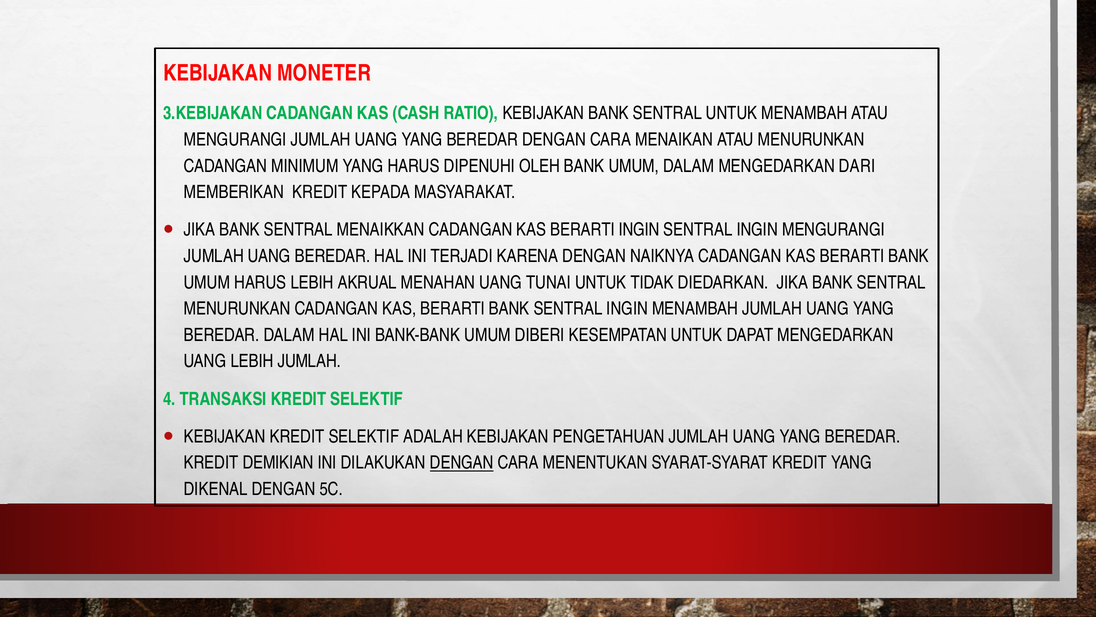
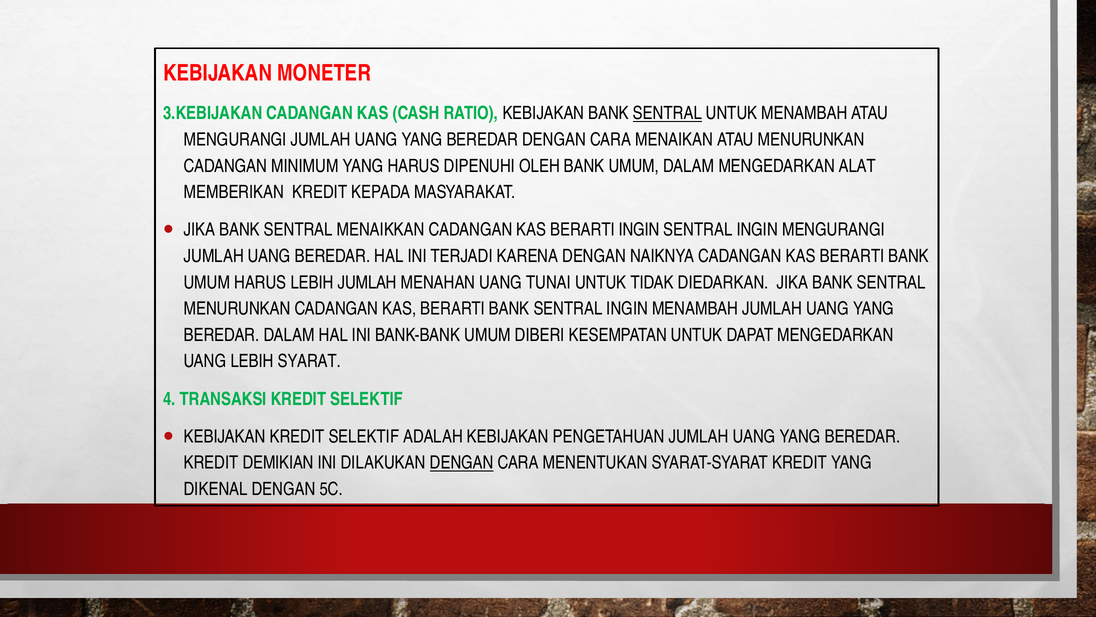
SENTRAL at (667, 113) underline: none -> present
DARI: DARI -> ALAT
LEBIH AKRUAL: AKRUAL -> JUMLAH
LEBIH JUMLAH: JUMLAH -> SYARAT
